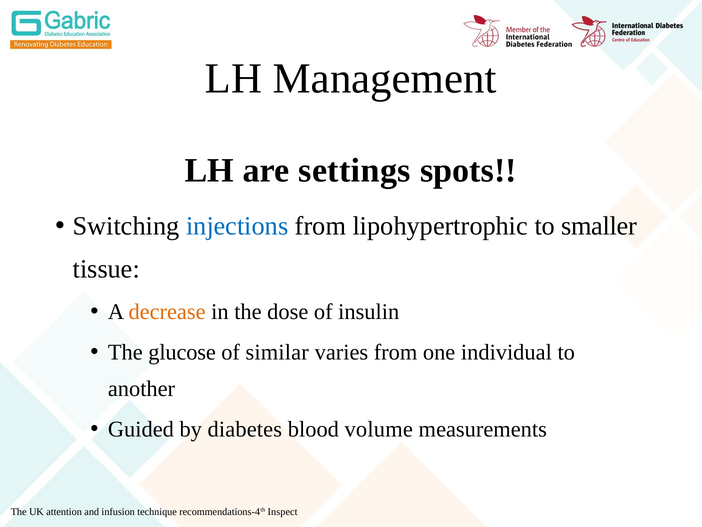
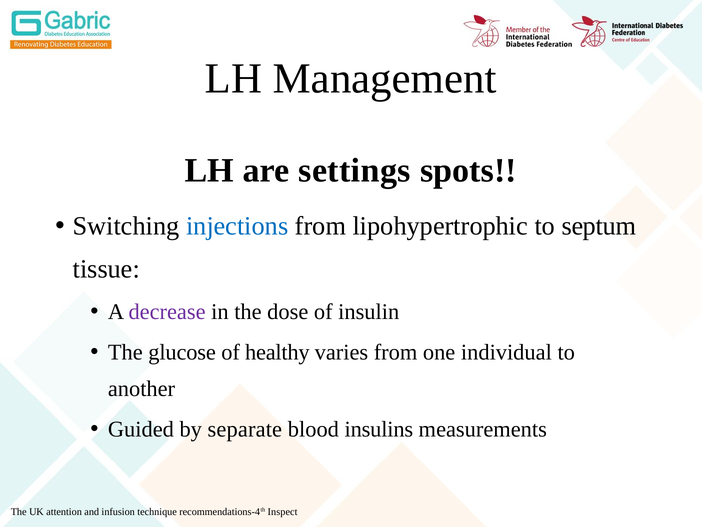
smaller: smaller -> septum
decrease colour: orange -> purple
similar: similar -> healthy
diabetes: diabetes -> separate
volume: volume -> insulins
